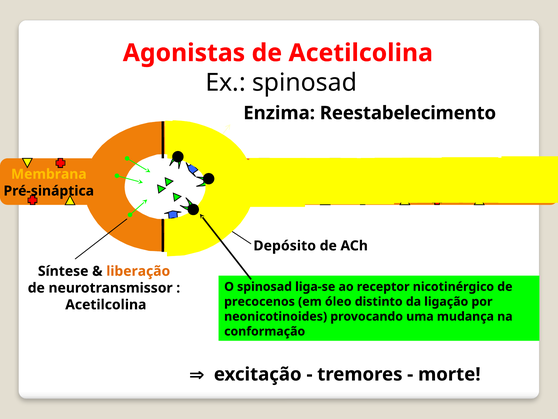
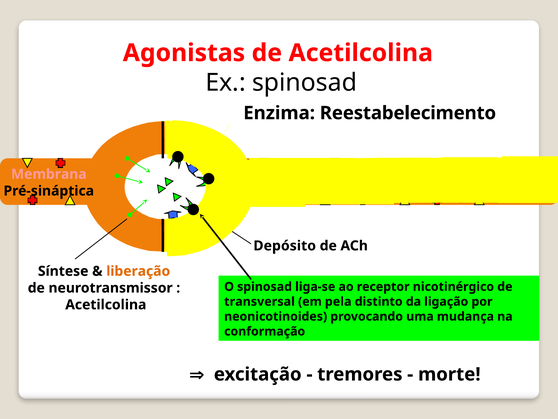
Membrana at (49, 174) colour: yellow -> pink
precocenos: precocenos -> transversal
óleo: óleo -> pela
